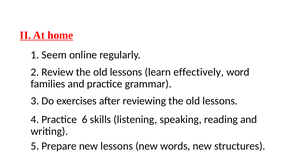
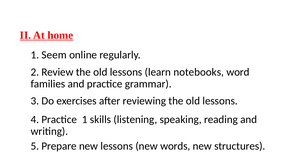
effectively: effectively -> notebooks
Practice 6: 6 -> 1
